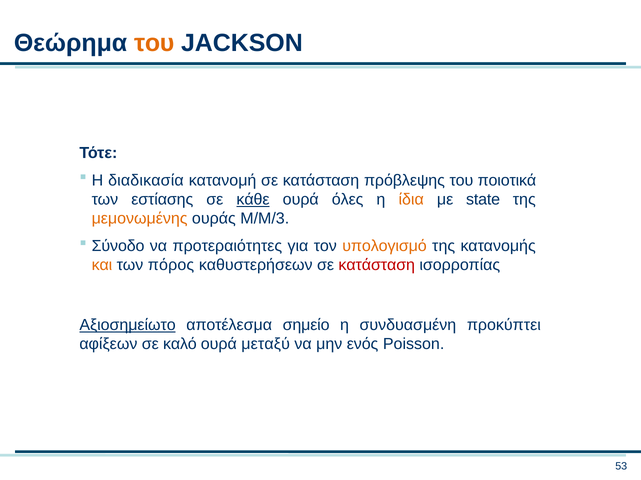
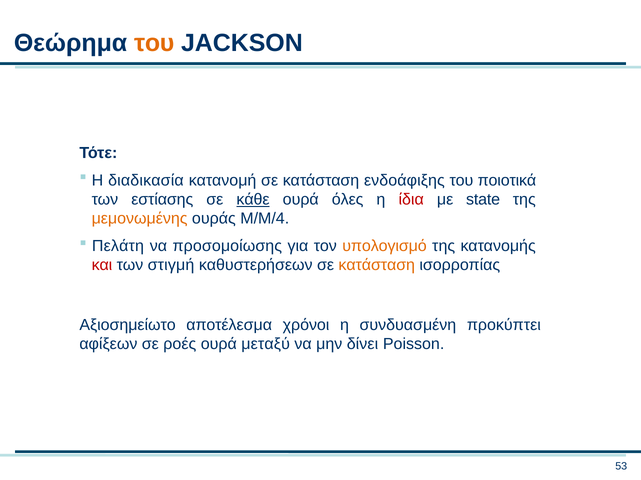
πρόβλεψης: πρόβλεψης -> ενδοάφιξης
ίδια colour: orange -> red
M/M/3: M/M/3 -> M/M/4
Σύνοδο: Σύνοδο -> Πελάτη
προτεραιότητες: προτεραιότητες -> προσομοίωσης
και colour: orange -> red
πόρος: πόρος -> στιγμή
κατάσταση at (377, 265) colour: red -> orange
Αξιοσημείωτο underline: present -> none
σημείο: σημείο -> χρόνοι
καλό: καλό -> ροές
ενός: ενός -> δίνει
